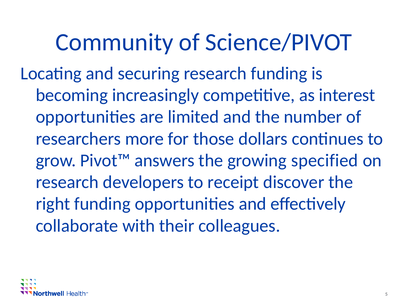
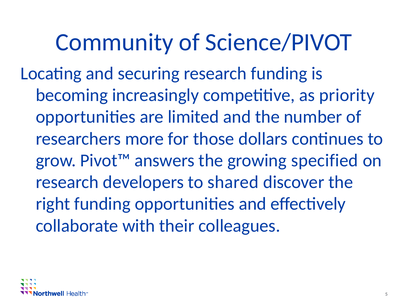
interest: interest -> priority
receipt: receipt -> shared
